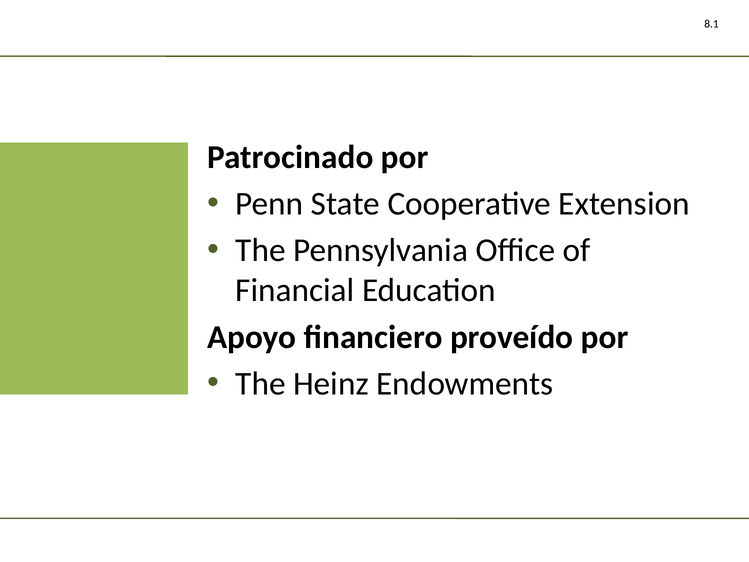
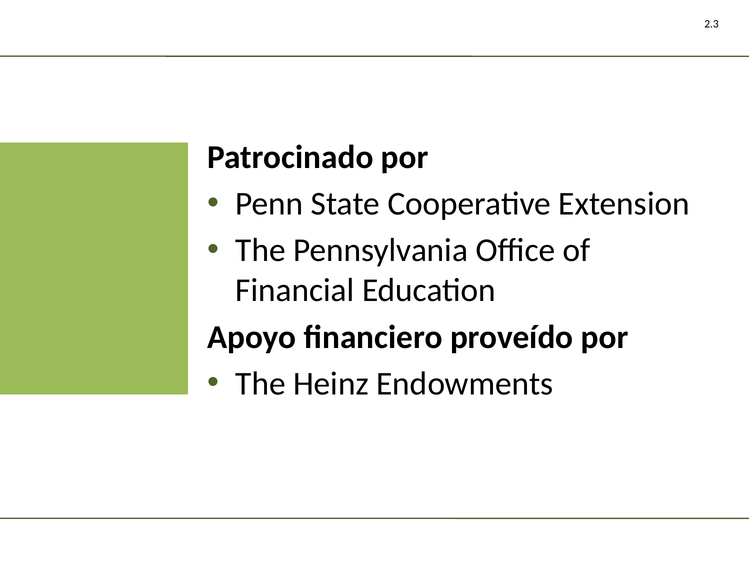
8.1: 8.1 -> 2.3
